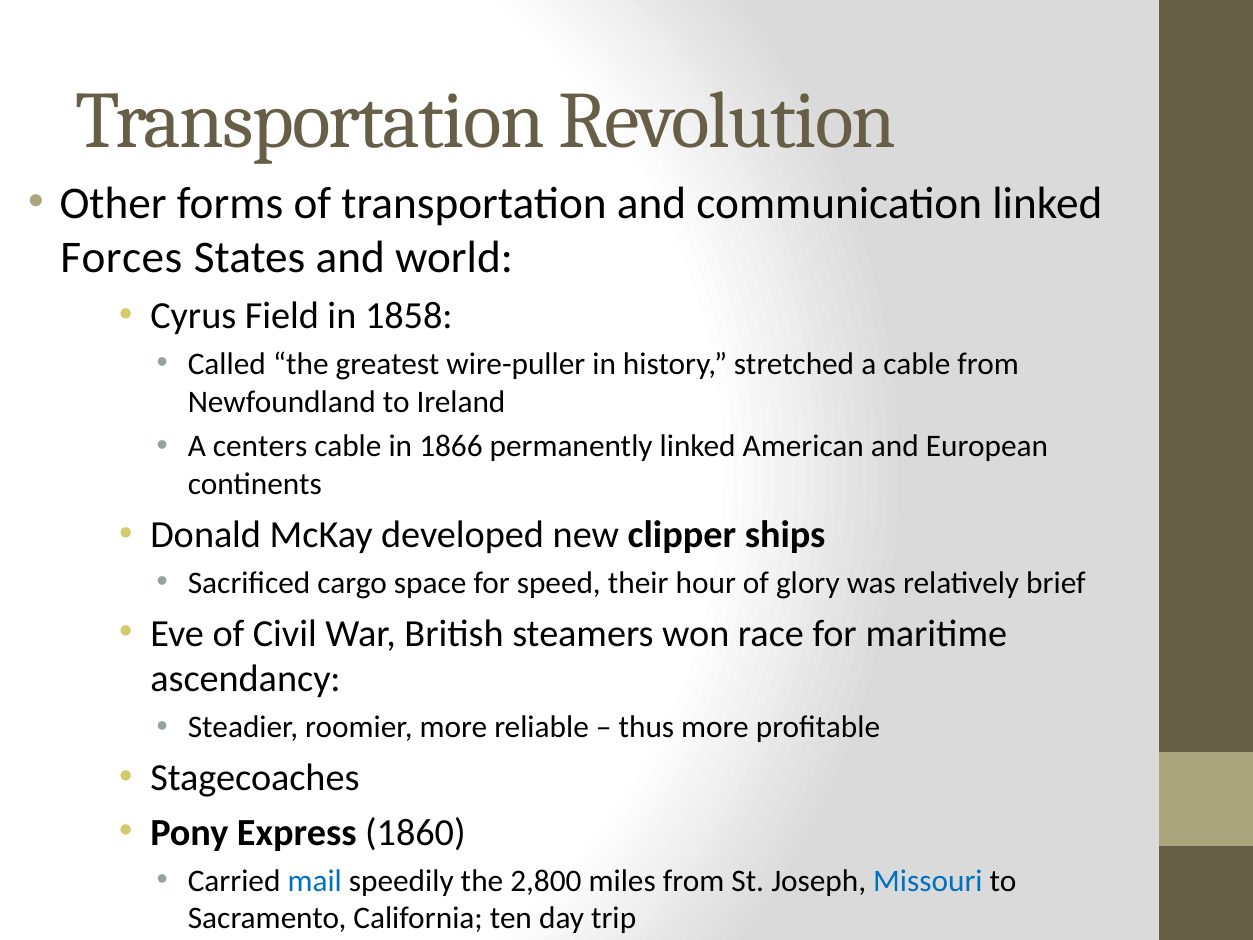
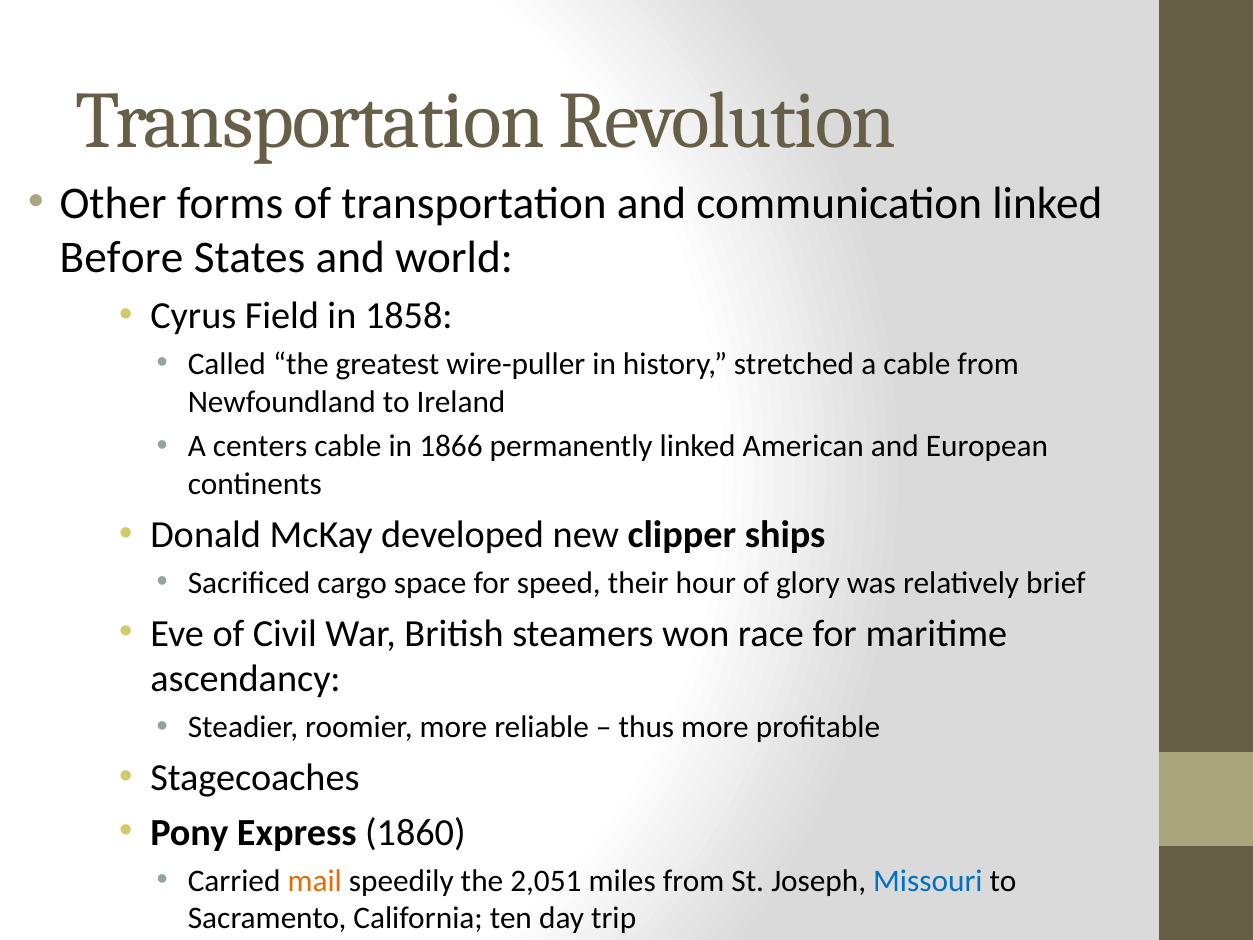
Forces: Forces -> Before
mail colour: blue -> orange
2,800: 2,800 -> 2,051
